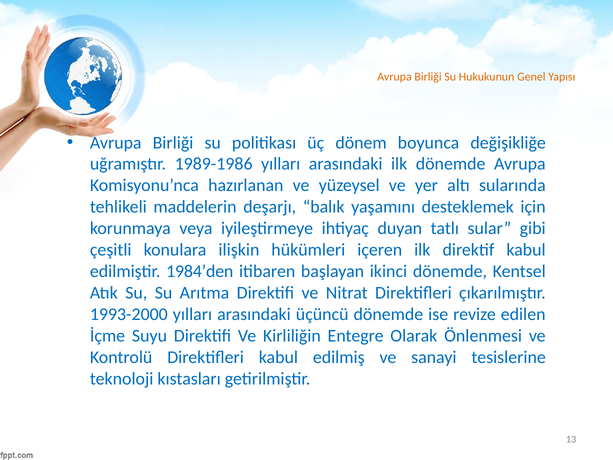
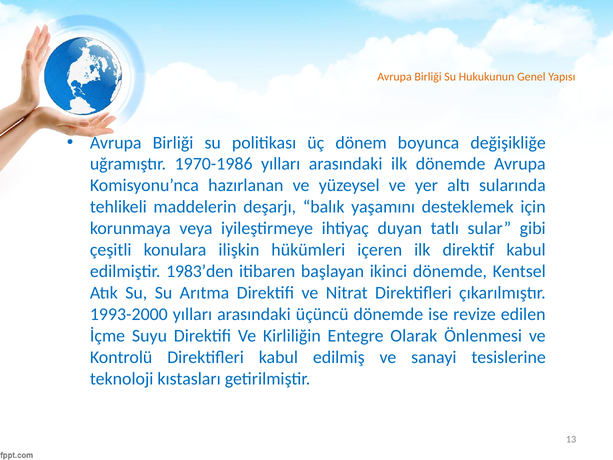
1989-1986: 1989-1986 -> 1970-1986
1984’den: 1984’den -> 1983’den
